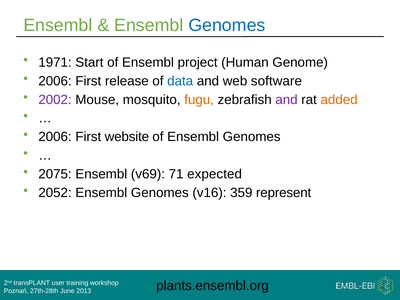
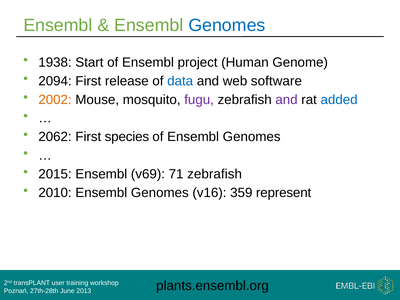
1971: 1971 -> 1938
2006 at (55, 81): 2006 -> 2094
2002 colour: purple -> orange
fugu colour: orange -> purple
added colour: orange -> blue
2006 at (55, 137): 2006 -> 2062
website: website -> species
2075: 2075 -> 2015
71 expected: expected -> zebrafish
2052: 2052 -> 2010
